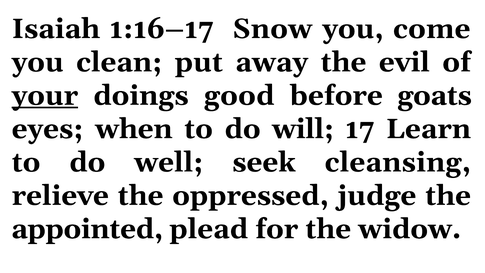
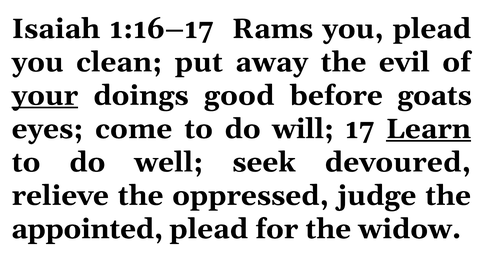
Snow: Snow -> Rams
you come: come -> plead
when: when -> come
Learn underline: none -> present
cleansing: cleansing -> devoured
